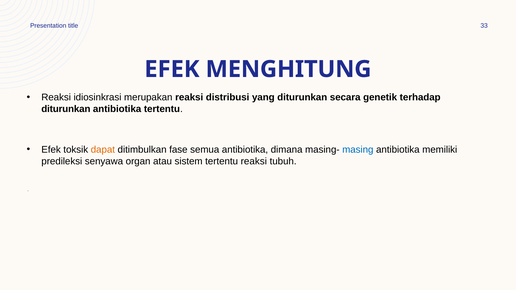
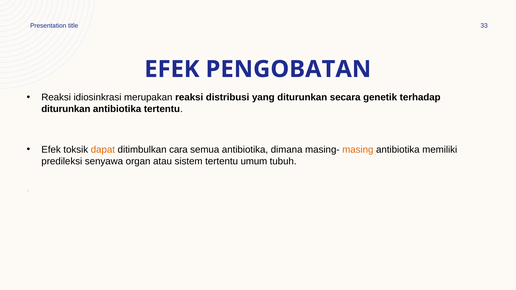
MENGHITUNG: MENGHITUNG -> PENGOBATAN
fase: fase -> cara
masing colour: blue -> orange
tertentu reaksi: reaksi -> umum
